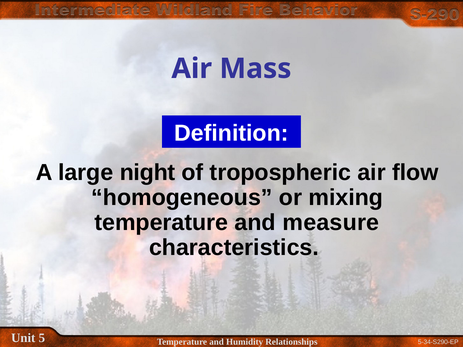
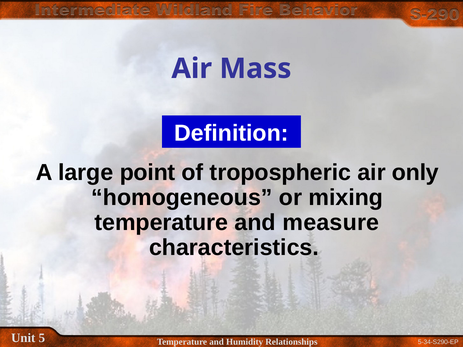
night: night -> point
flow: flow -> only
